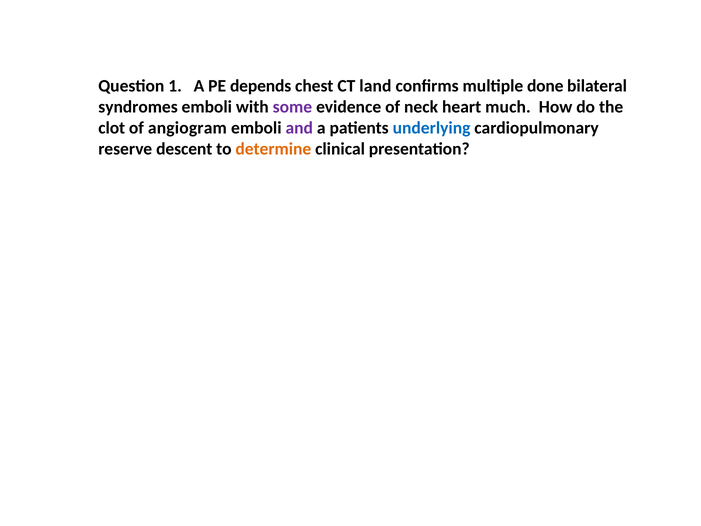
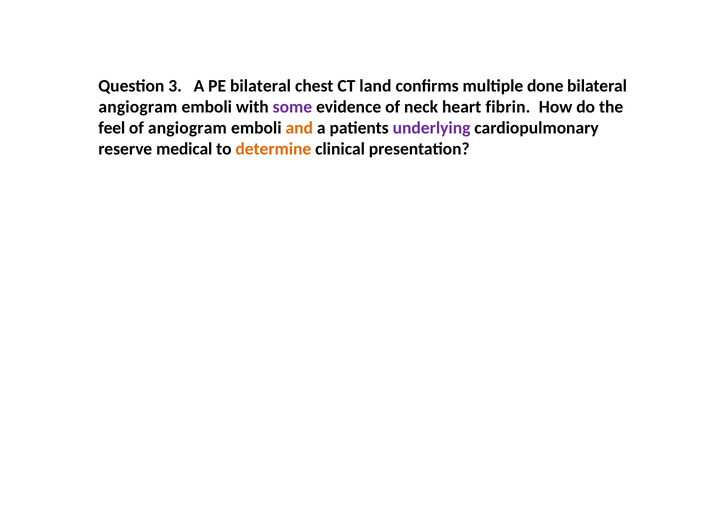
1: 1 -> 3
PE depends: depends -> bilateral
syndromes at (138, 107): syndromes -> angiogram
much: much -> fibrin
clot: clot -> feel
and colour: purple -> orange
underlying colour: blue -> purple
descent: descent -> medical
